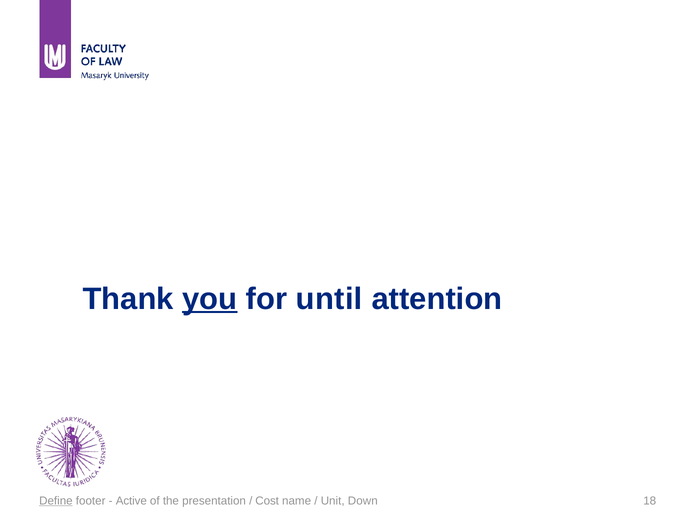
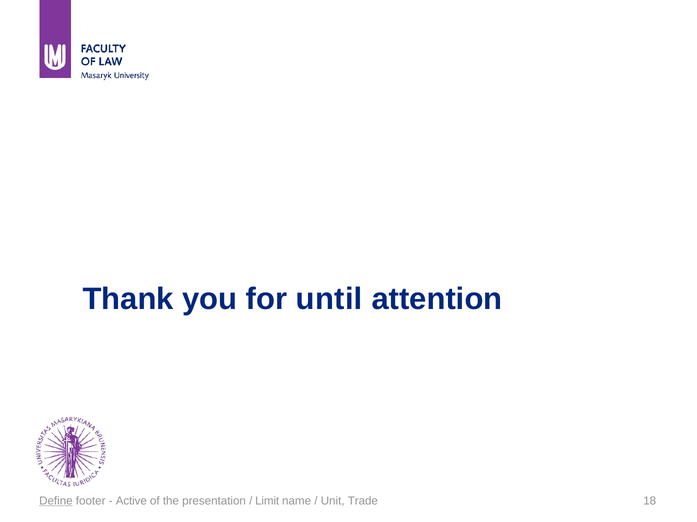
you underline: present -> none
Cost: Cost -> Limit
Down: Down -> Trade
